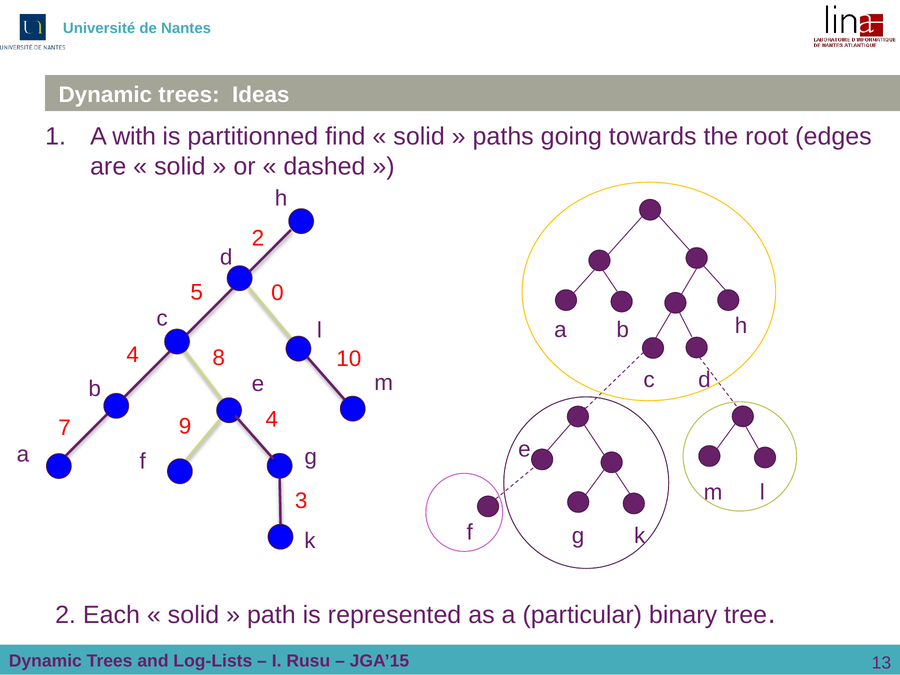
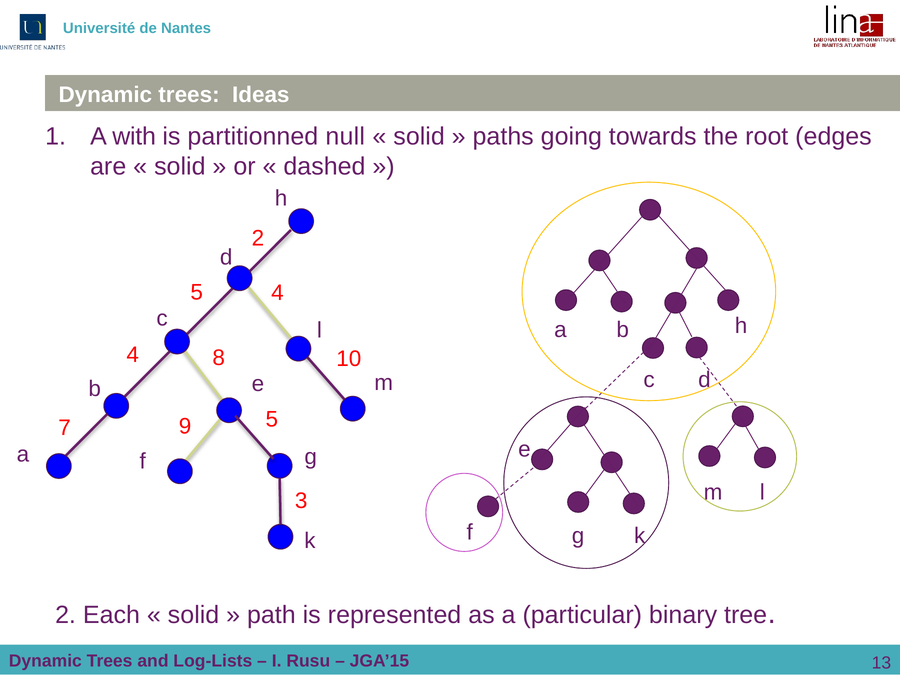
find: find -> null
5 0: 0 -> 4
9 4: 4 -> 5
